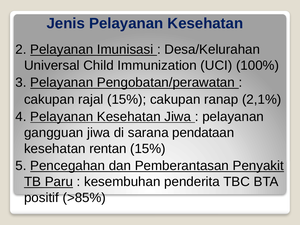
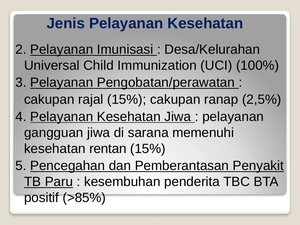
2,1%: 2,1% -> 2,5%
pendataan: pendataan -> memenuhi
